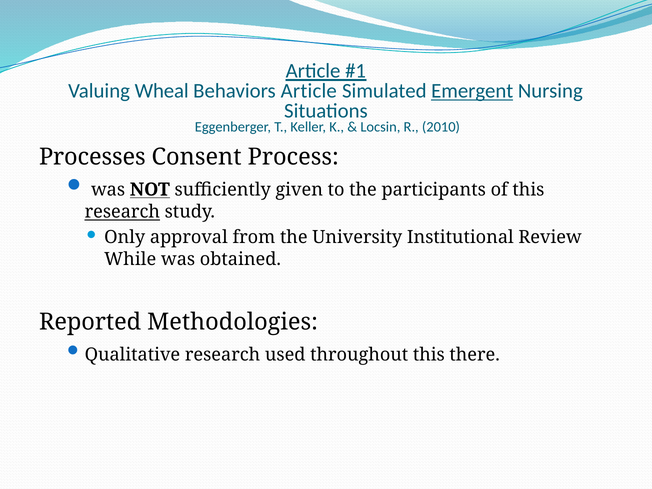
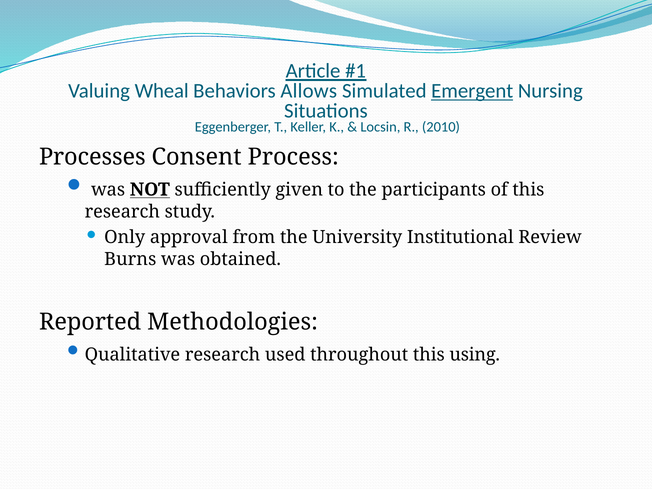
Behaviors Article: Article -> Allows
research at (122, 212) underline: present -> none
While: While -> Burns
there: there -> using
